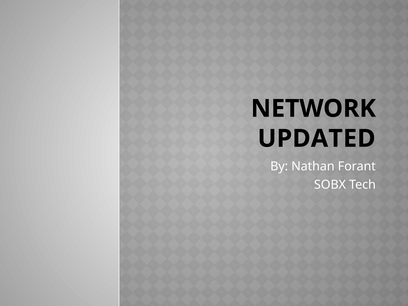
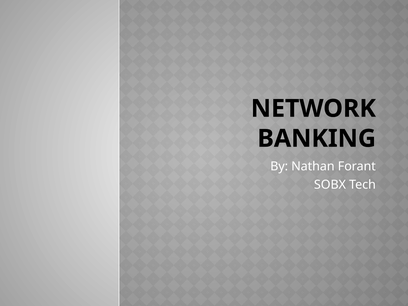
UPDATED: UPDATED -> BANKING
